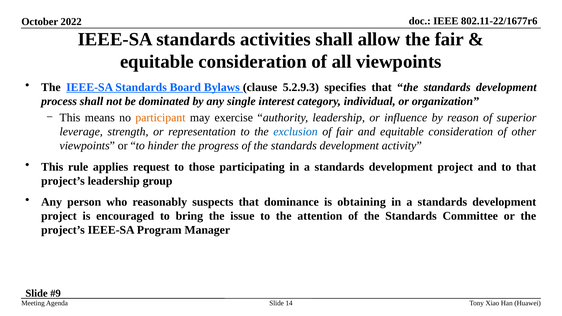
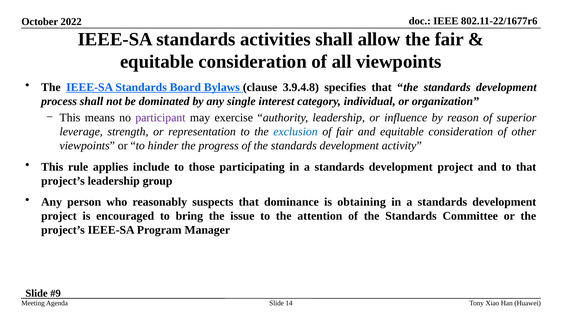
5.2.9.3: 5.2.9.3 -> 3.9.4.8
participant colour: orange -> purple
request: request -> include
